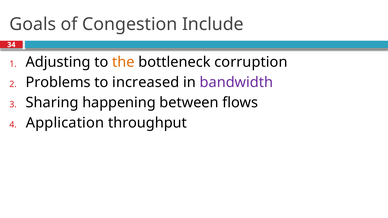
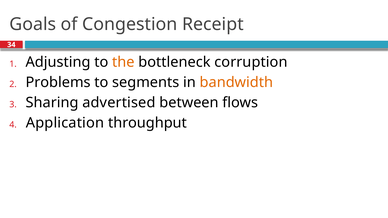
Include: Include -> Receipt
increased: increased -> segments
bandwidth colour: purple -> orange
happening: happening -> advertised
